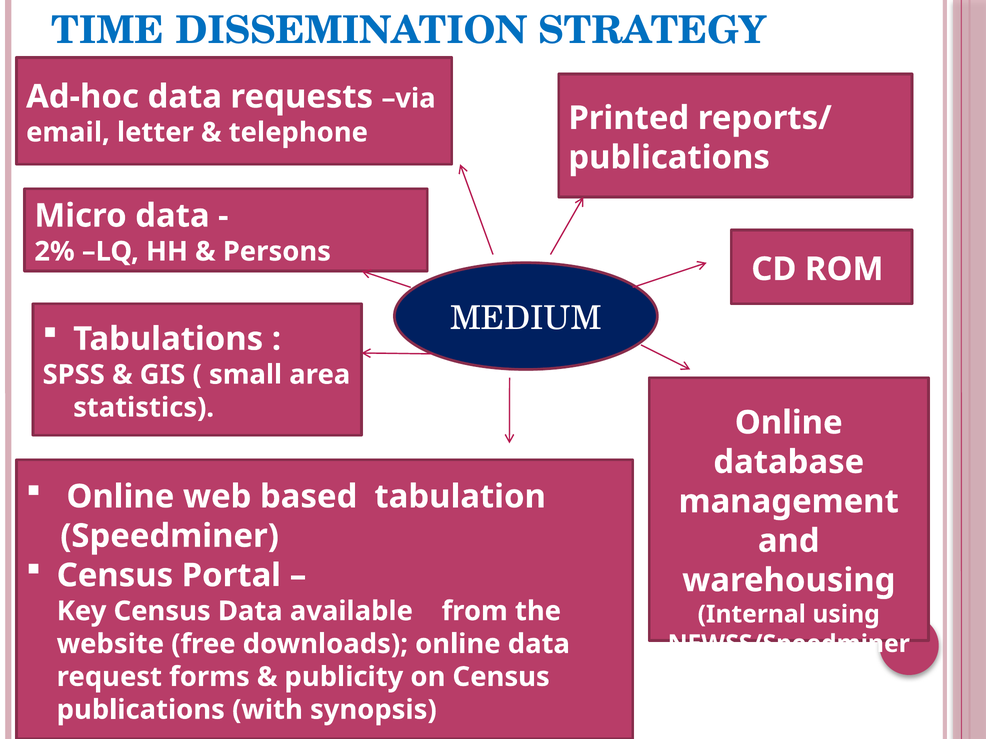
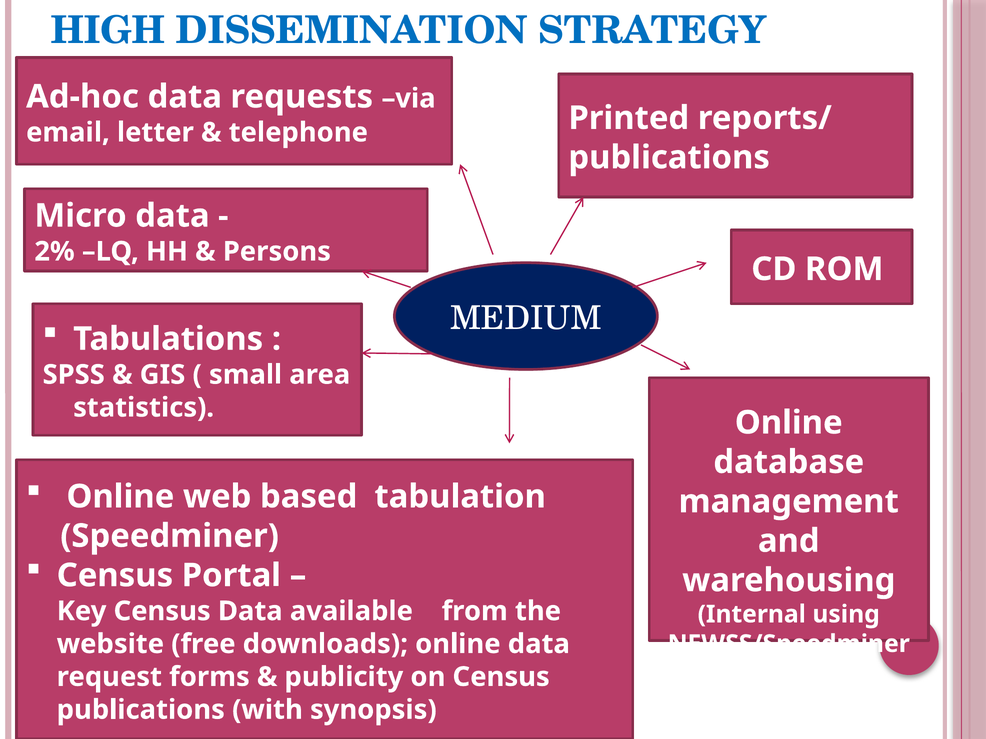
TIME: TIME -> HIGH
